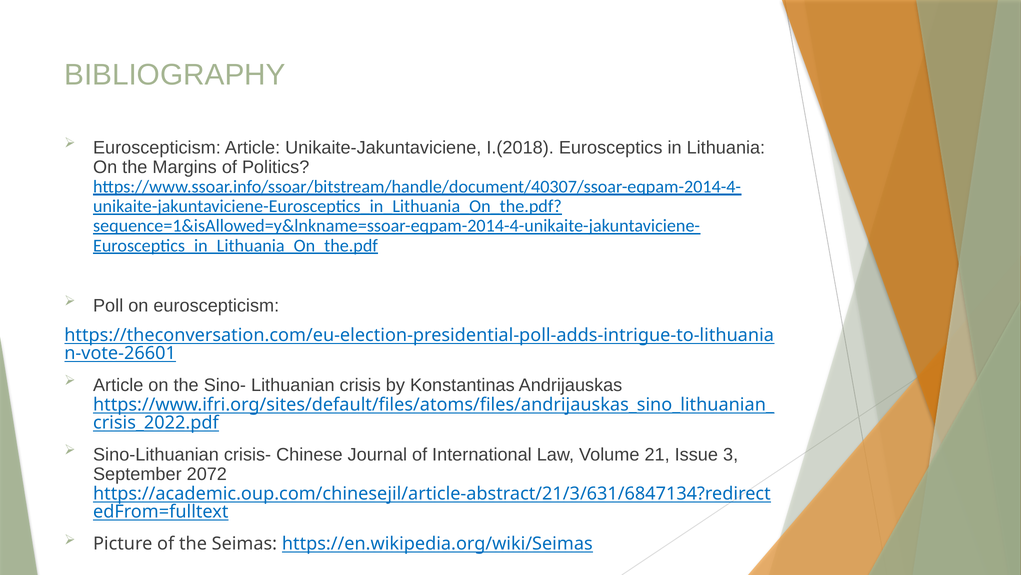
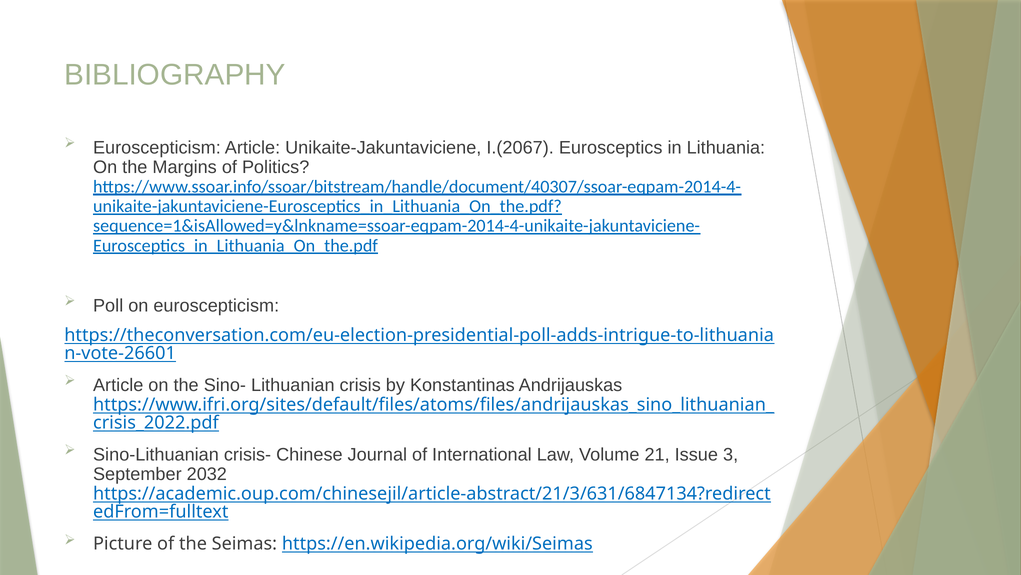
I.(2018: I.(2018 -> I.(2067
2072: 2072 -> 2032
